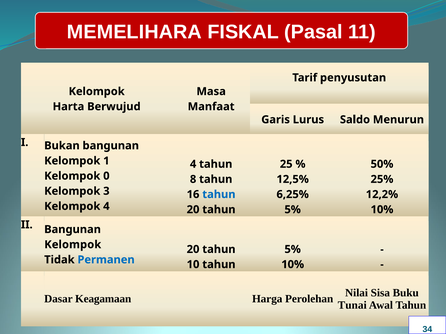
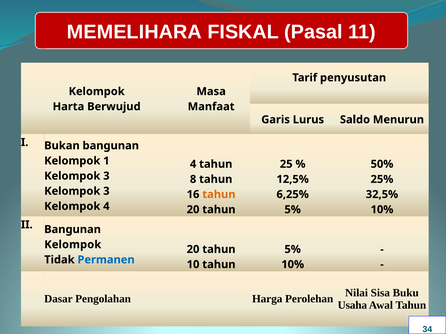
0 at (106, 176): 0 -> 3
tahun at (219, 195) colour: blue -> orange
12,2%: 12,2% -> 32,5%
Keagamaan: Keagamaan -> Pengolahan
Tunai: Tunai -> Usaha
